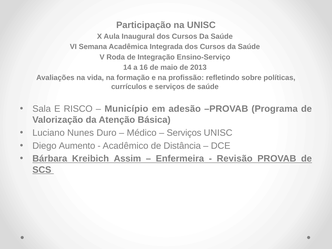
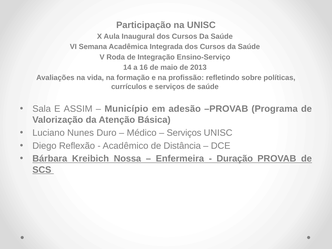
RISCO: RISCO -> ASSIM
Aumento: Aumento -> Reflexão
Assim: Assim -> Nossa
Revisão: Revisão -> Duração
